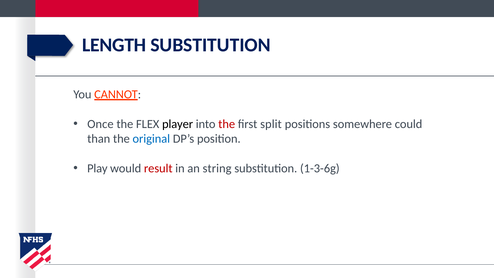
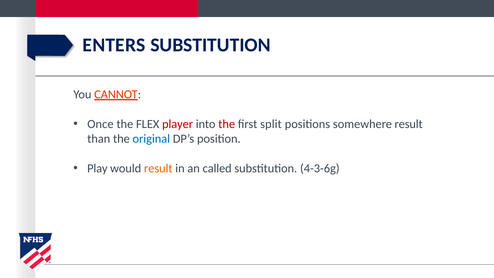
LENGTH: LENGTH -> ENTERS
player colour: black -> red
somewhere could: could -> result
result at (158, 168) colour: red -> orange
string: string -> called
1-3-6g: 1-3-6g -> 4-3-6g
